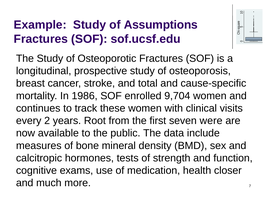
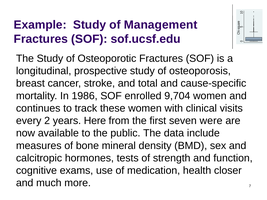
Assumptions: Assumptions -> Management
Root: Root -> Here
